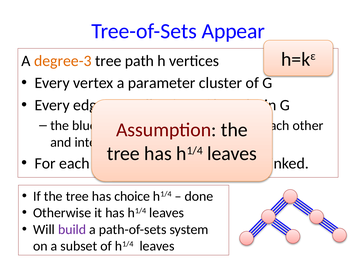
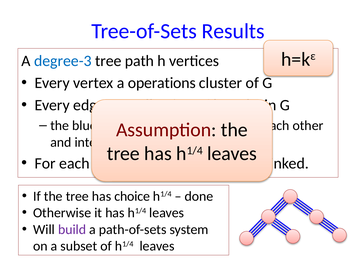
Appear: Appear -> Results
degree-3 colour: orange -> blue
parameter: parameter -> operations
